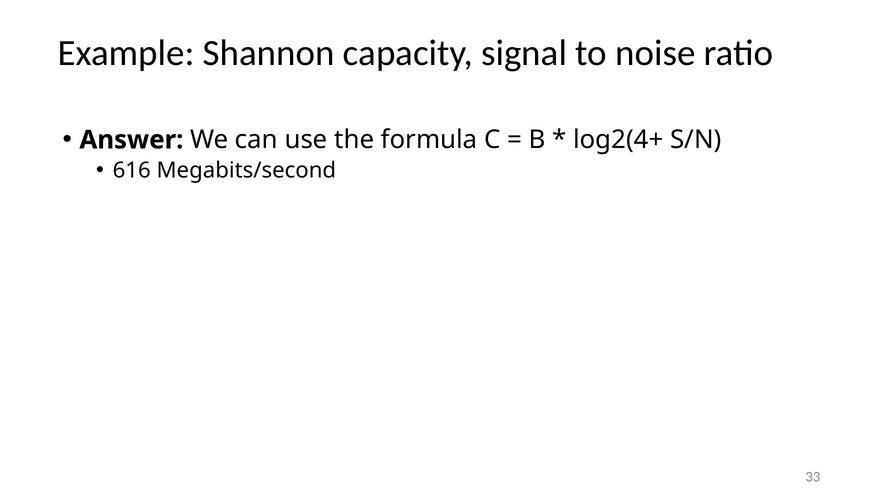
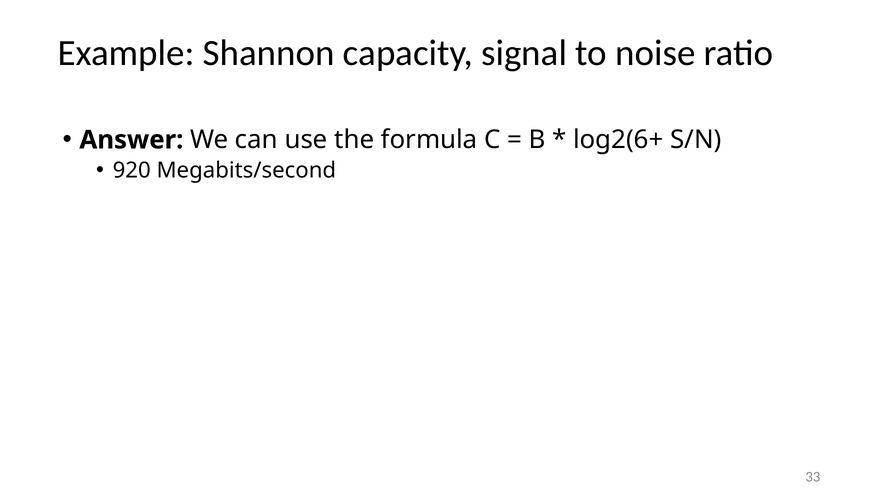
log2(4+: log2(4+ -> log2(6+
616: 616 -> 920
